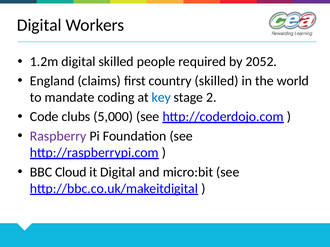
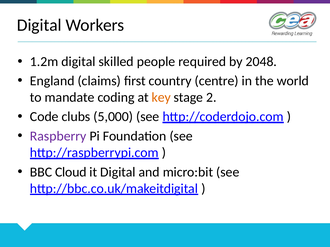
2052: 2052 -> 2048
country skilled: skilled -> centre
key colour: blue -> orange
